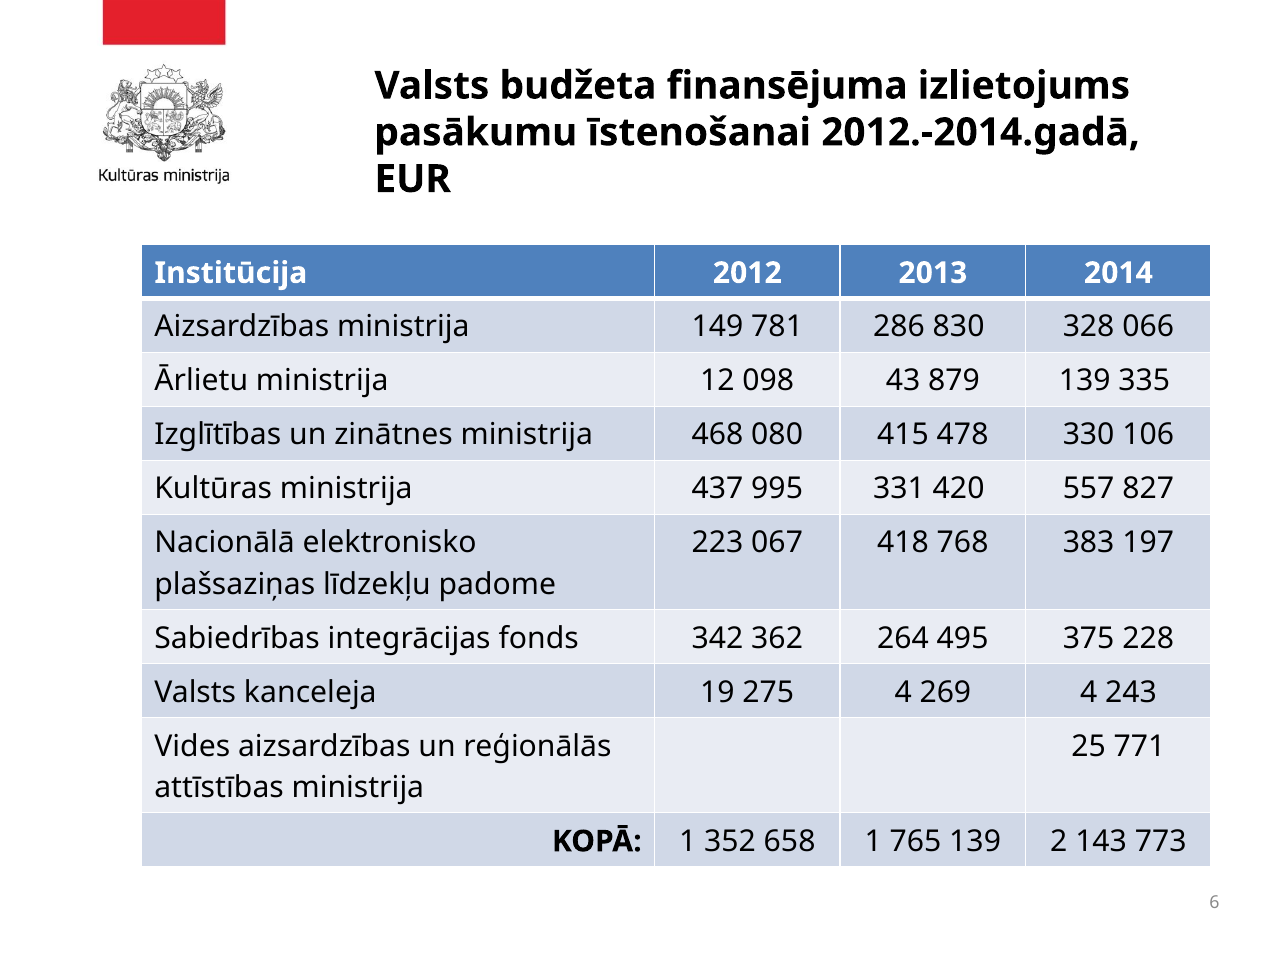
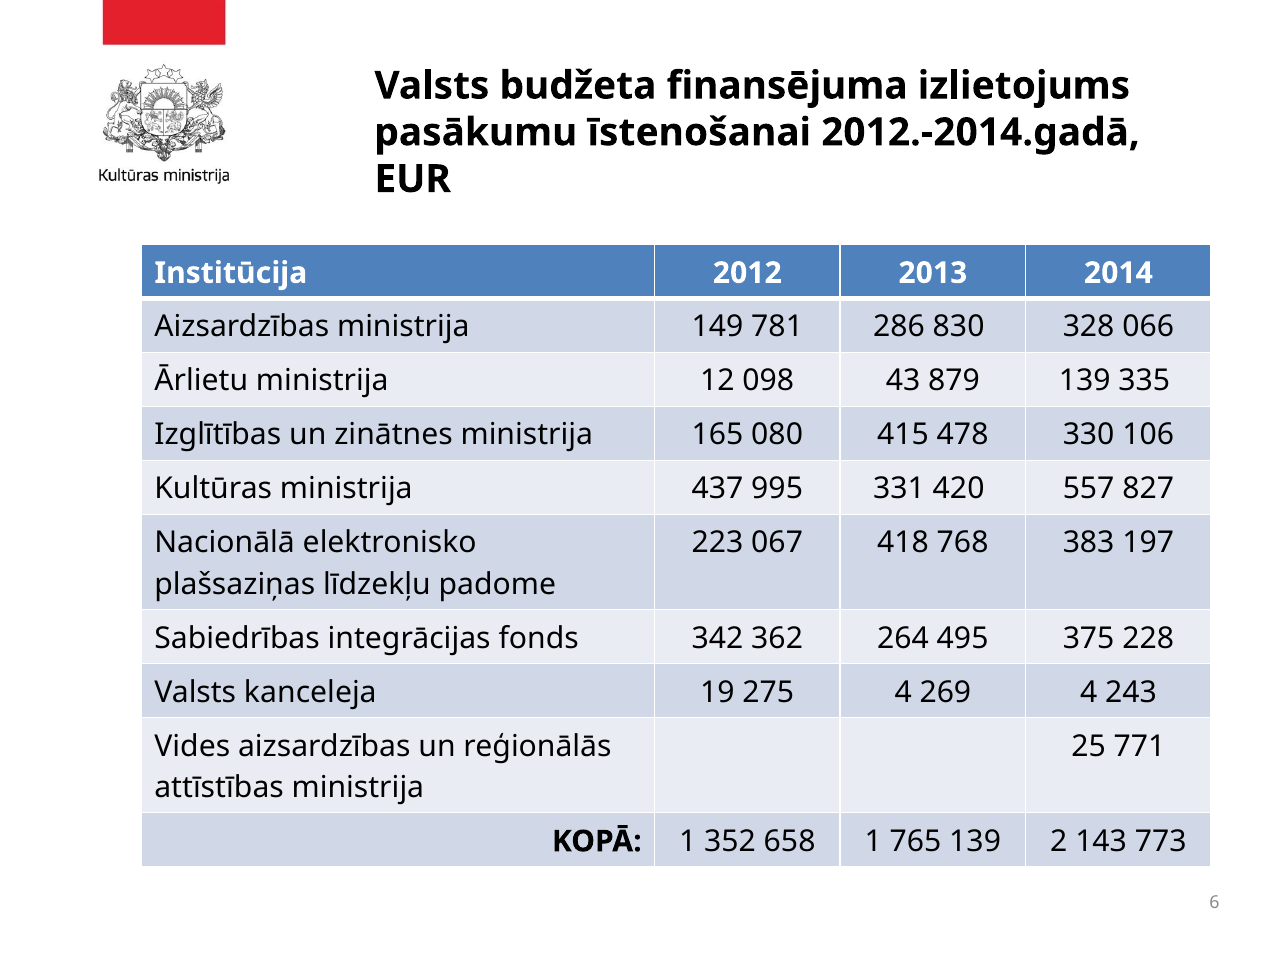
468: 468 -> 165
